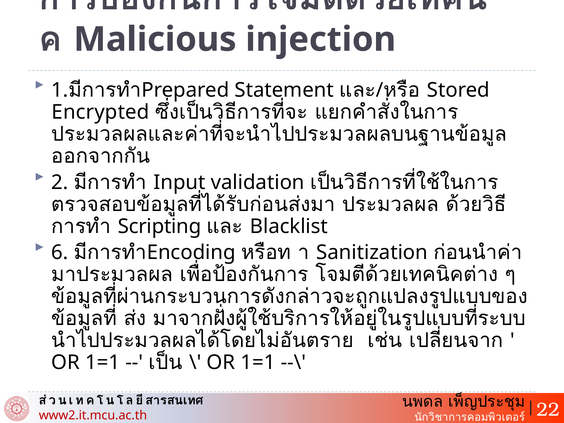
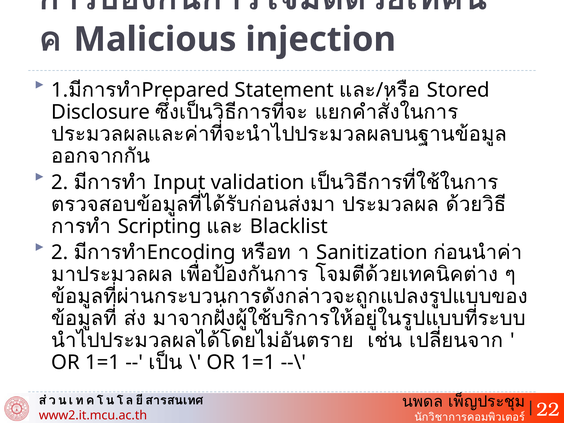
Encrypted: Encrypted -> Disclosure
6 at (60, 253): 6 -> 2
